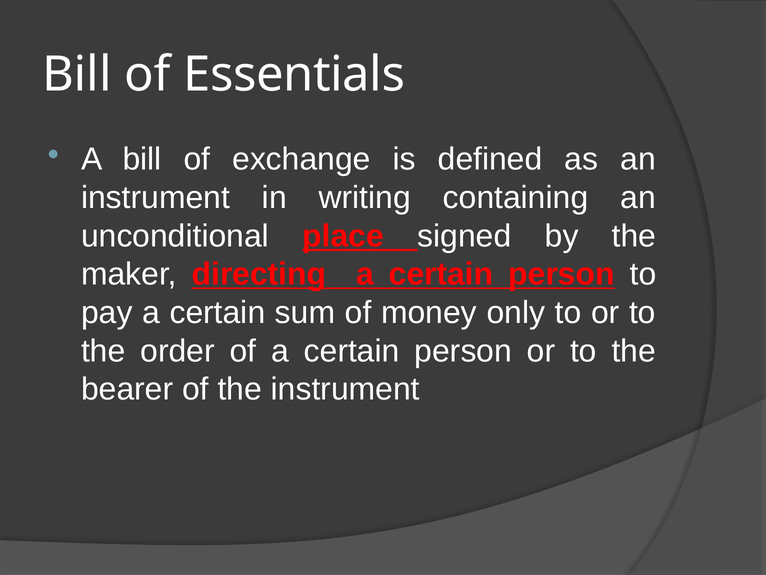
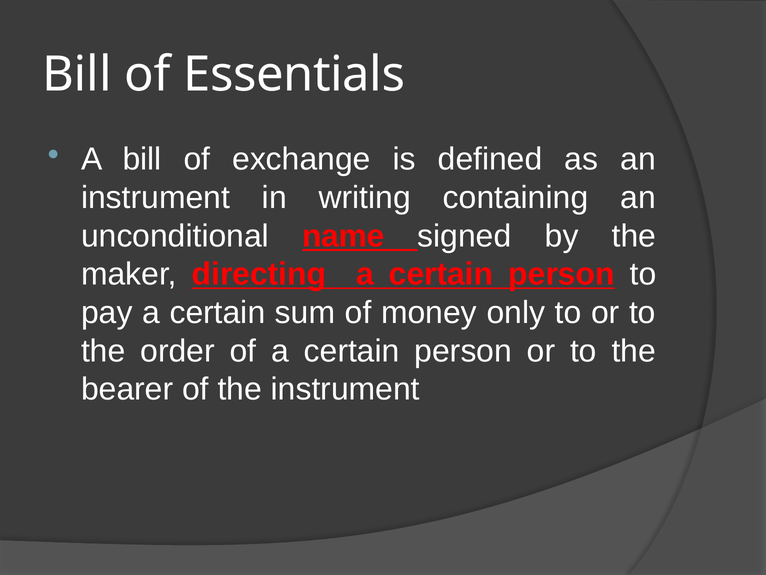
place: place -> name
